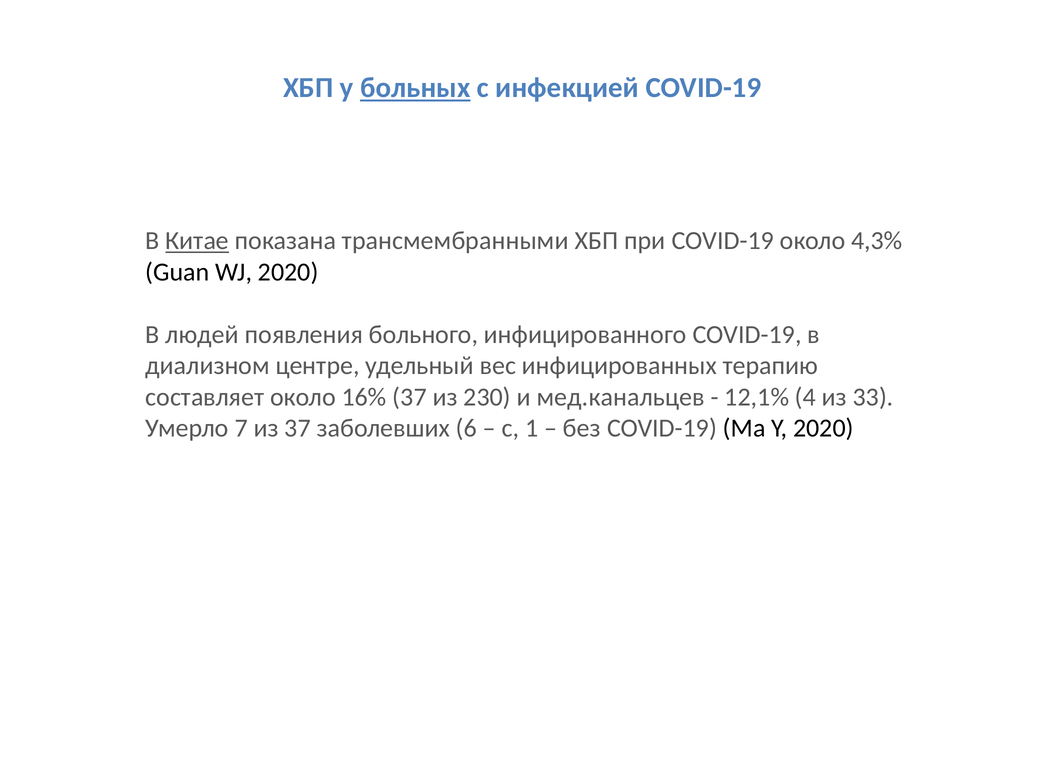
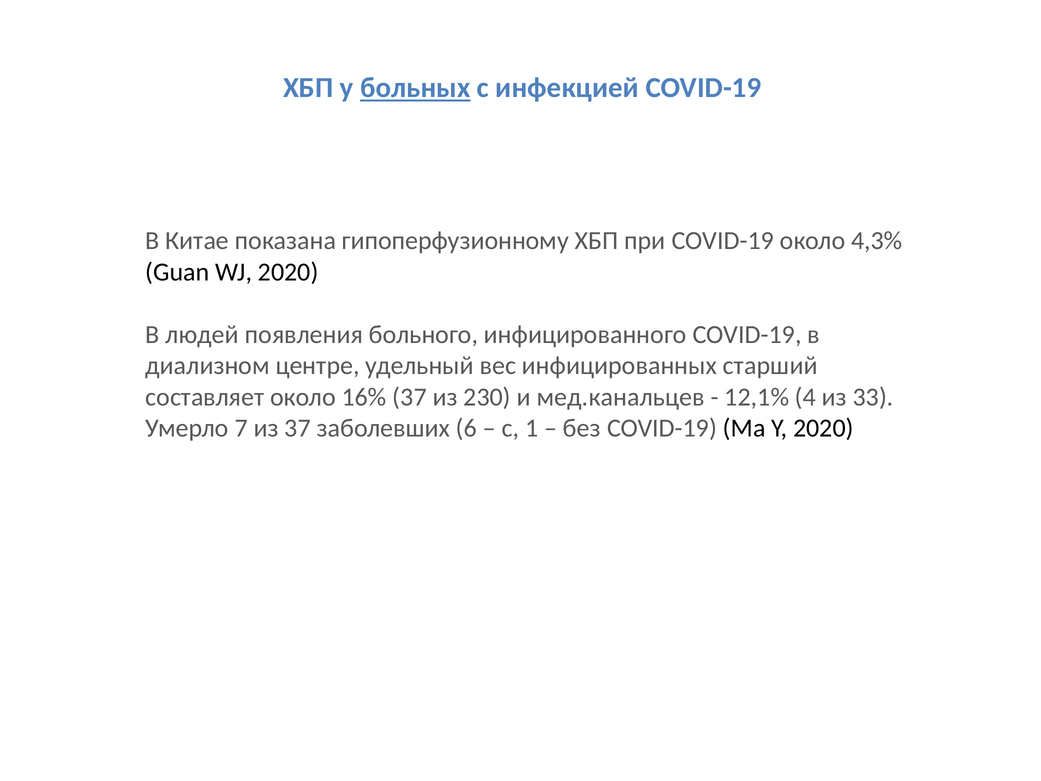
Китае underline: present -> none
трансмембранными: трансмембранными -> гипоперфузионному
терапию: терапию -> старший
